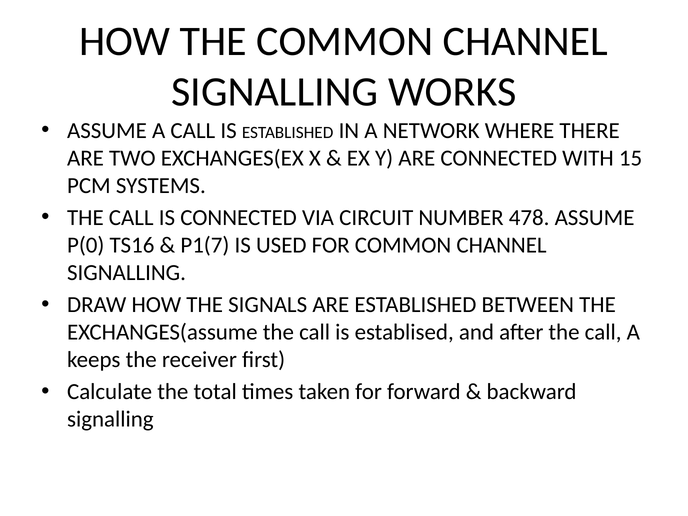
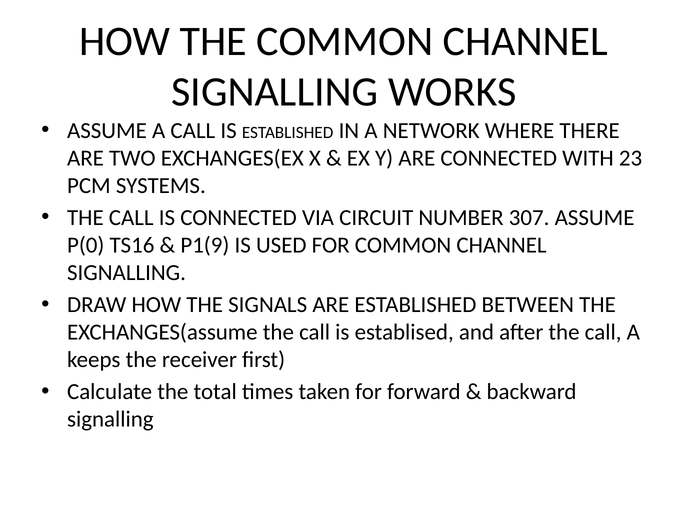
15: 15 -> 23
478: 478 -> 307
P1(7: P1(7 -> P1(9
